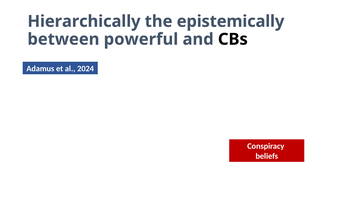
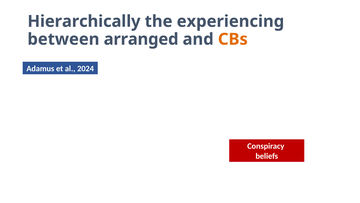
epistemically: epistemically -> experiencing
powerful: powerful -> arranged
CBs colour: black -> orange
